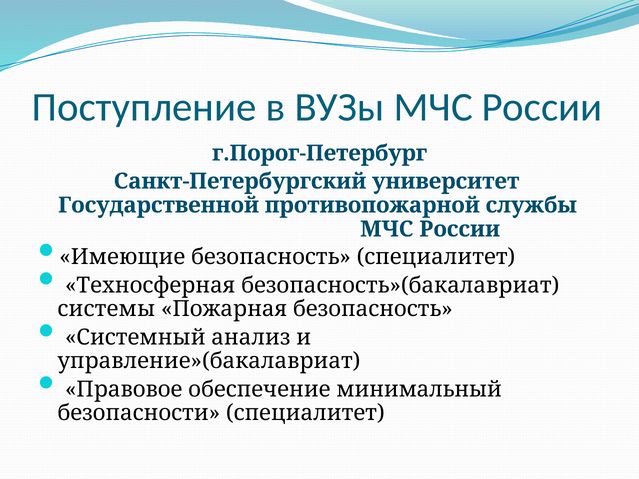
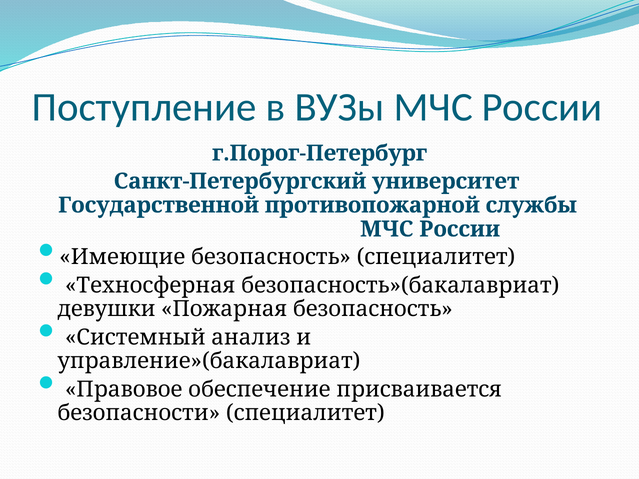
системы: системы -> девушки
минимальный: минимальный -> присваивается
